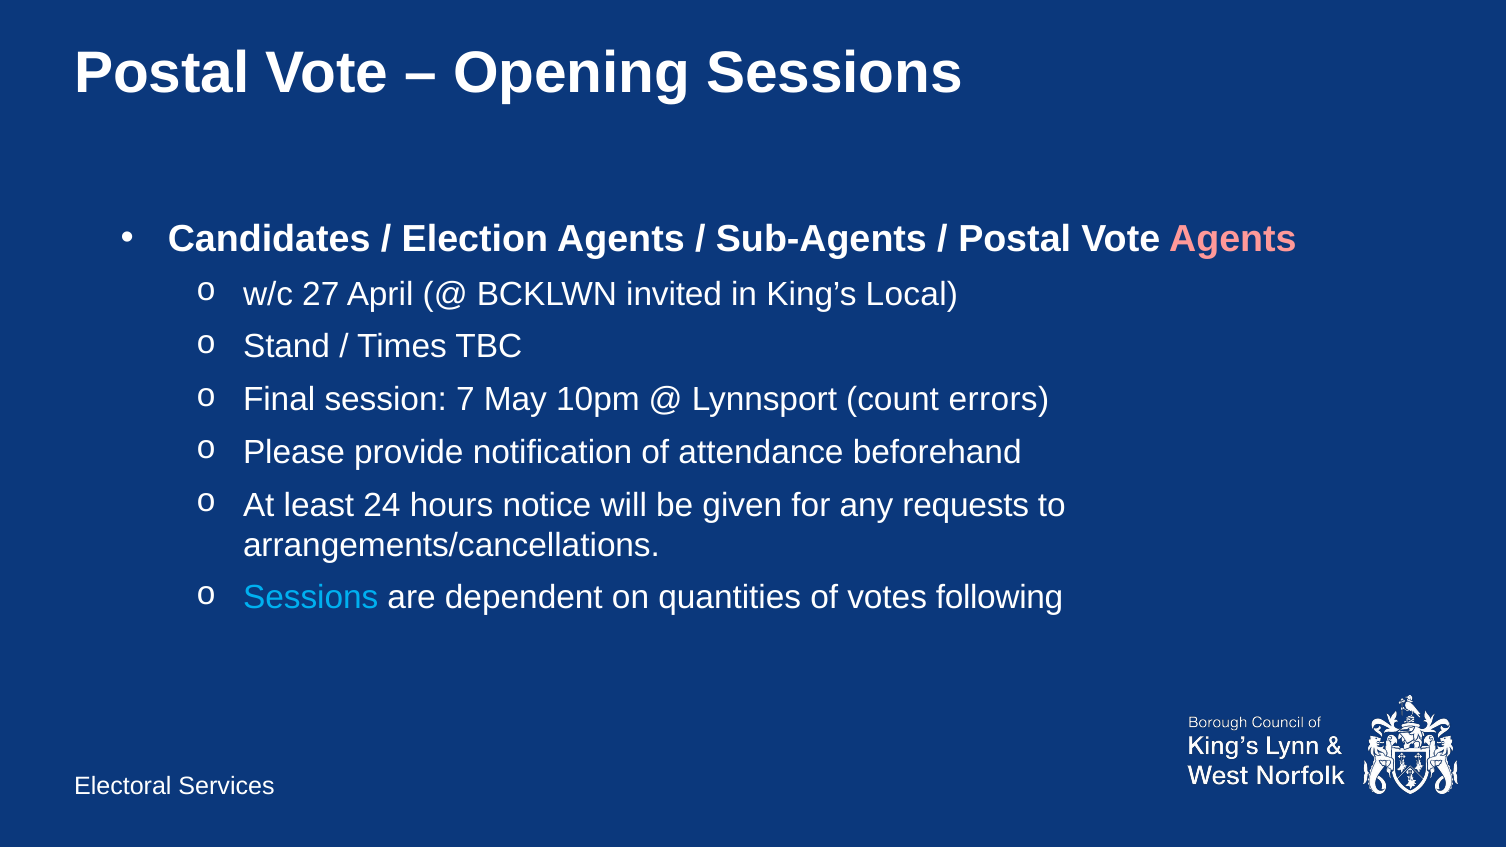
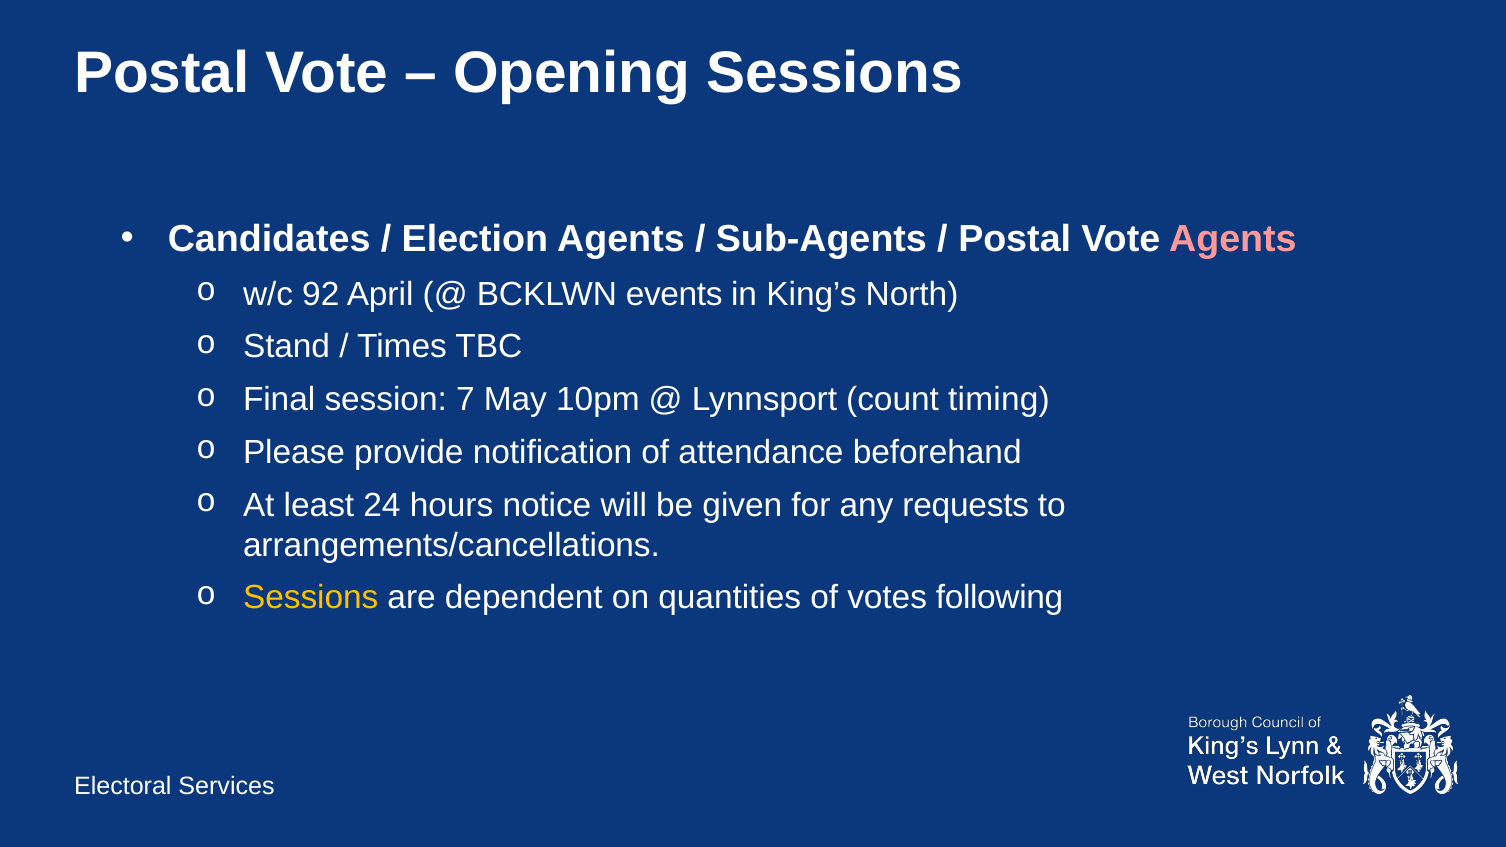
27: 27 -> 92
invited: invited -> events
Local: Local -> North
errors: errors -> timing
Sessions at (311, 598) colour: light blue -> yellow
